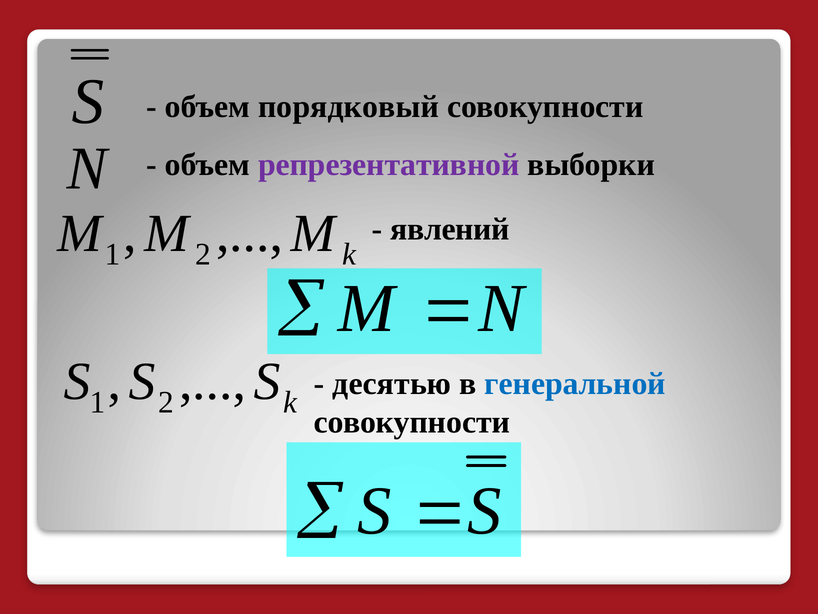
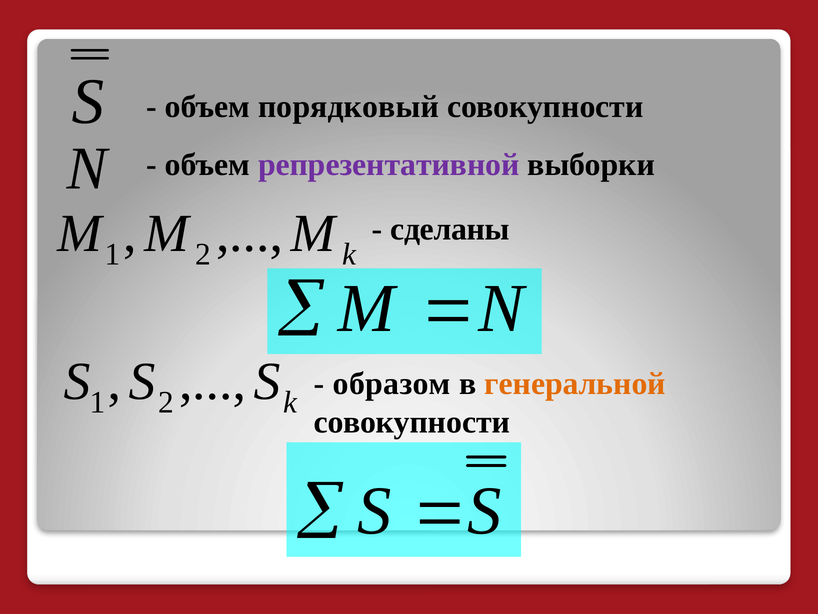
явлений: явлений -> сделаны
десятью: десятью -> образом
генеральной colour: blue -> orange
